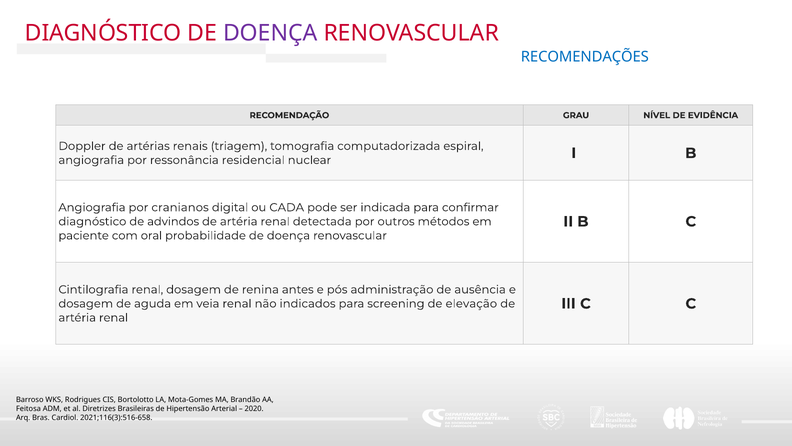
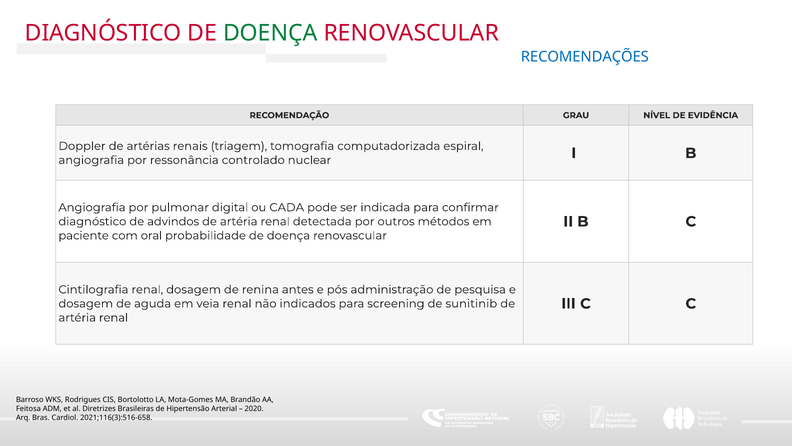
DOENÇA at (270, 33) colour: purple -> green
residencial: residencial -> controlado
cranianos: cranianos -> pulmonar
ausência: ausência -> pesquisa
elevação: elevação -> sunitinib
